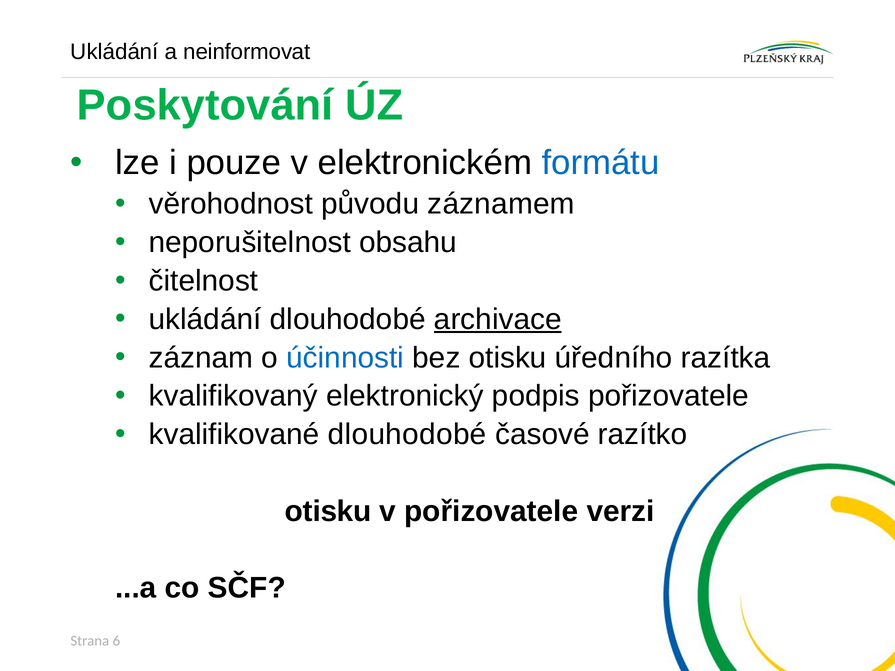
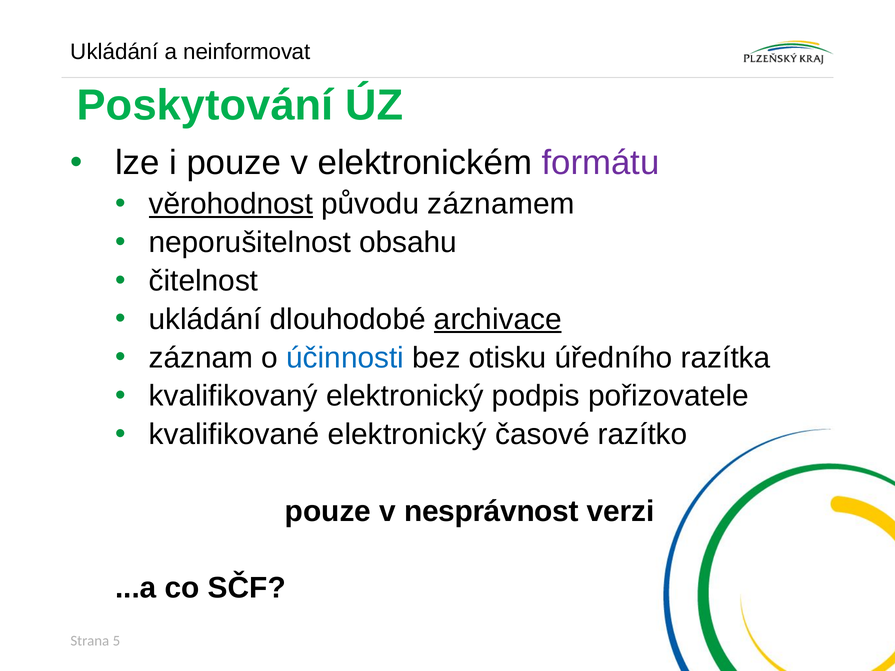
formátu colour: blue -> purple
věrohodnost underline: none -> present
kvalifikované dlouhodobé: dlouhodobé -> elektronický
otisku at (328, 511): otisku -> pouze
v pořizovatele: pořizovatele -> nesprávnost
6: 6 -> 5
